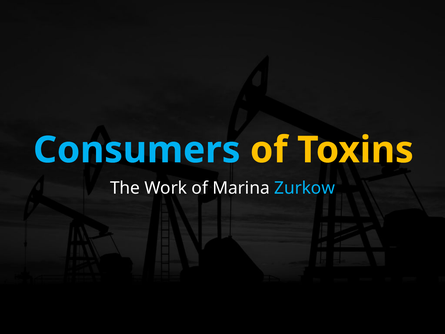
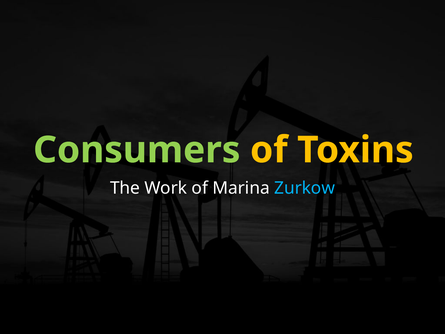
Consumers colour: light blue -> light green
